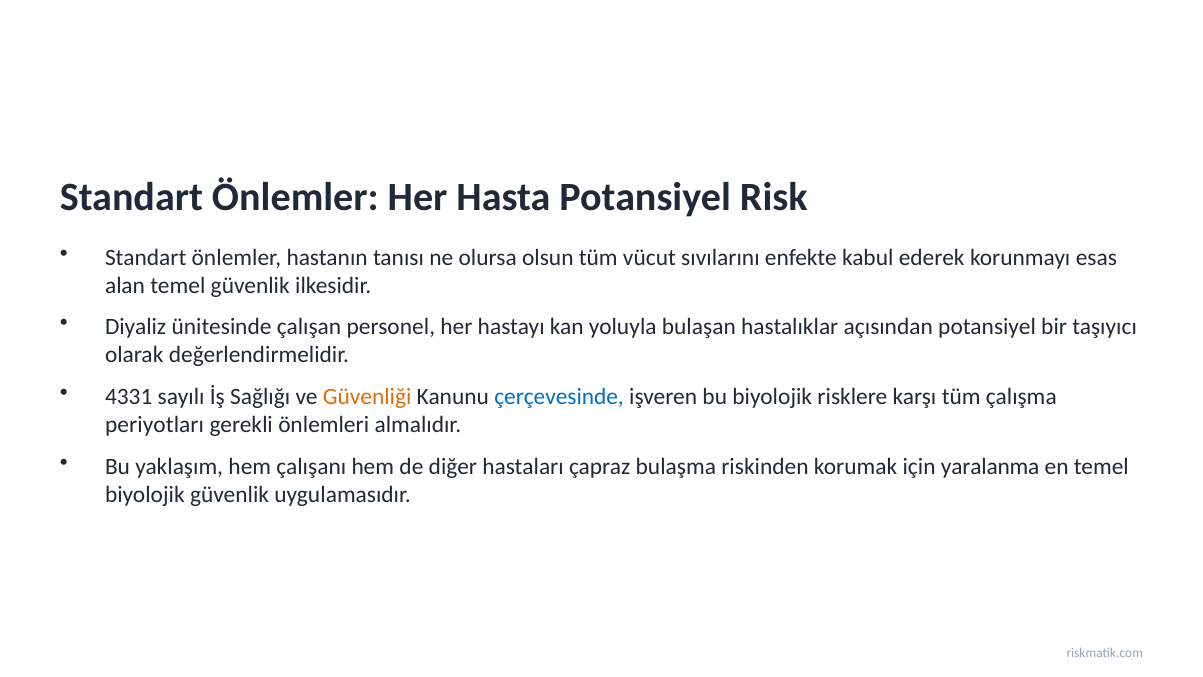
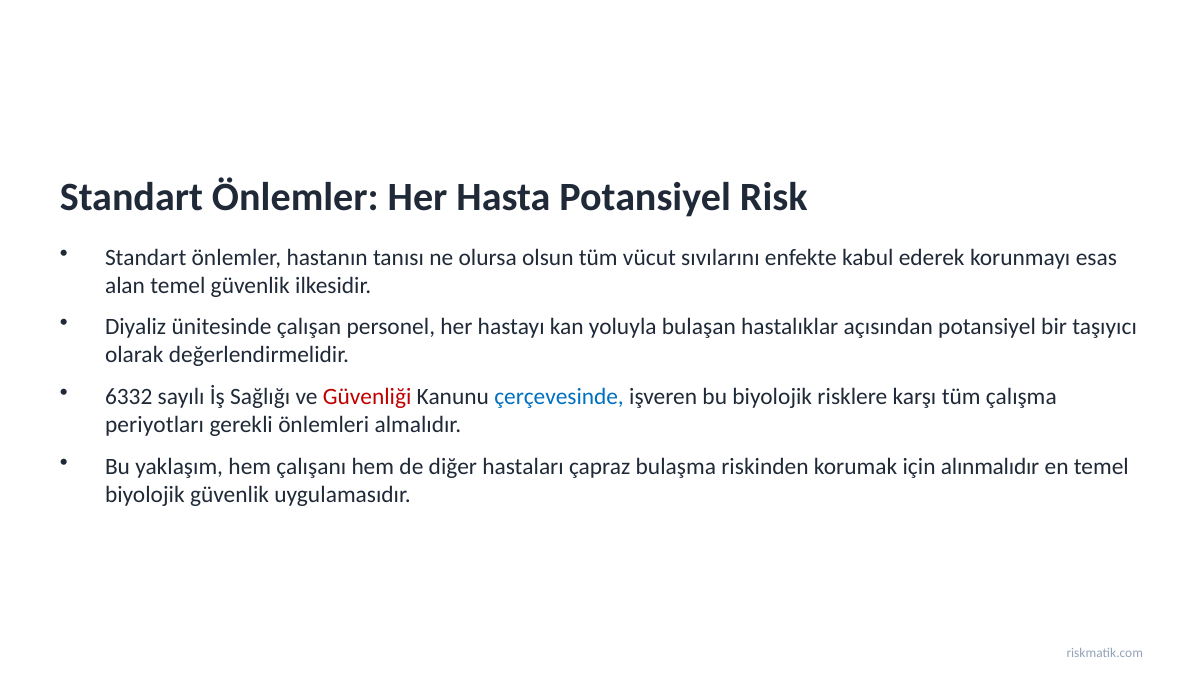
4331: 4331 -> 6332
Güvenliği colour: orange -> red
yaralanma: yaralanma -> alınmalıdır
